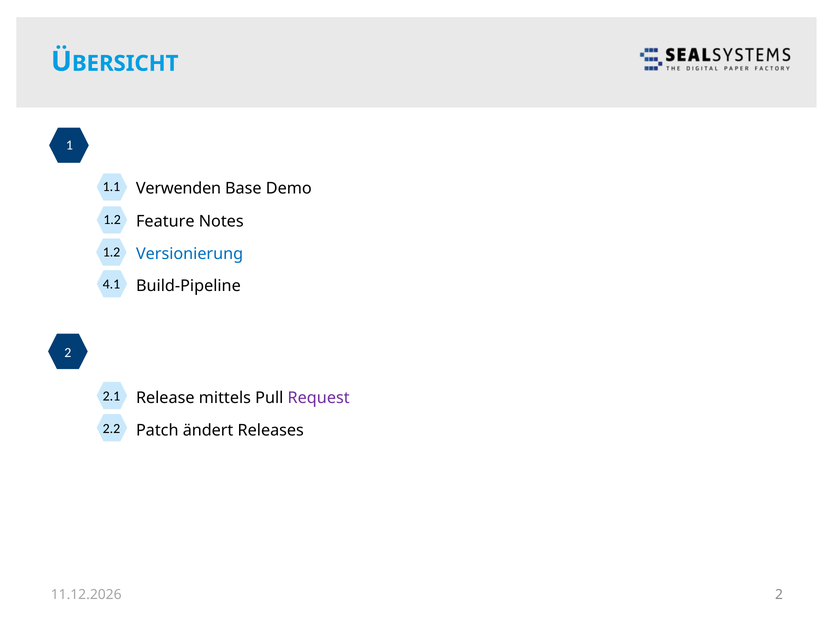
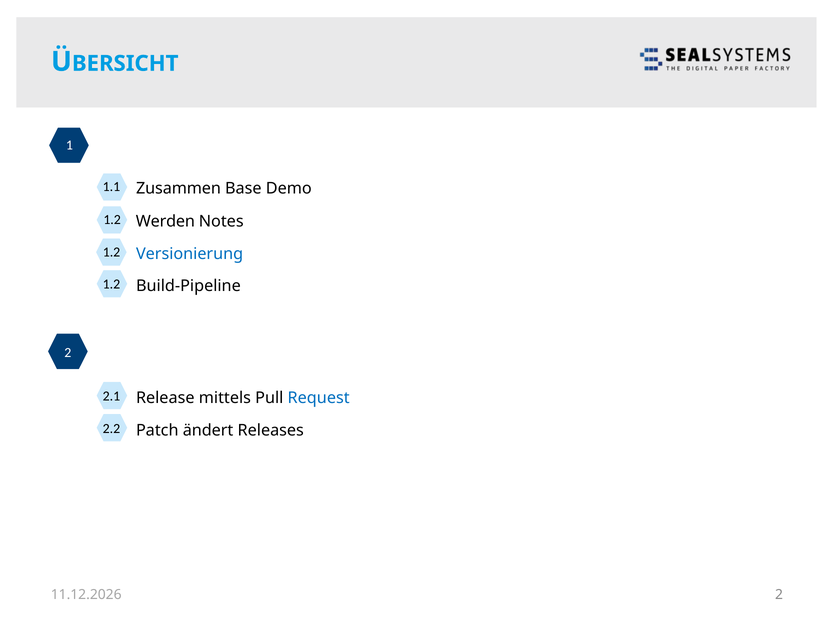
Verwenden: Verwenden -> Zusammen
Feature: Feature -> Werden
4.1 at (111, 285): 4.1 -> 1.2
Request colour: purple -> blue
